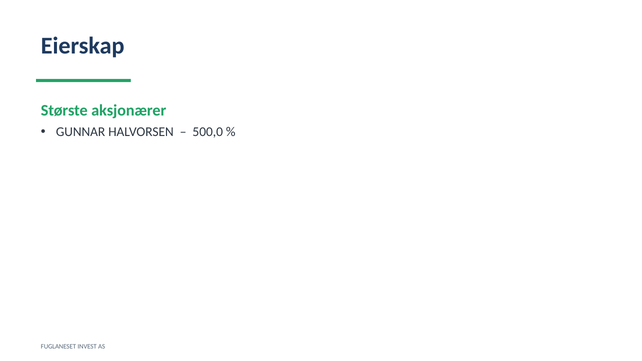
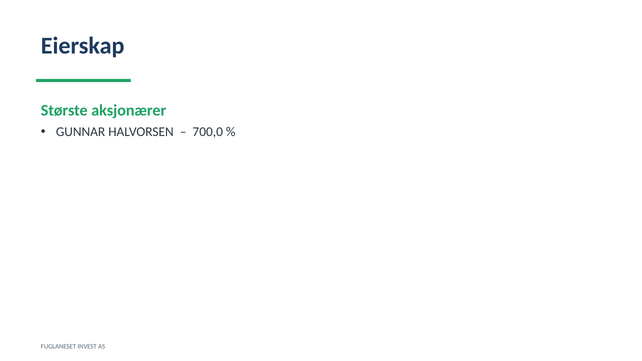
500,0: 500,0 -> 700,0
